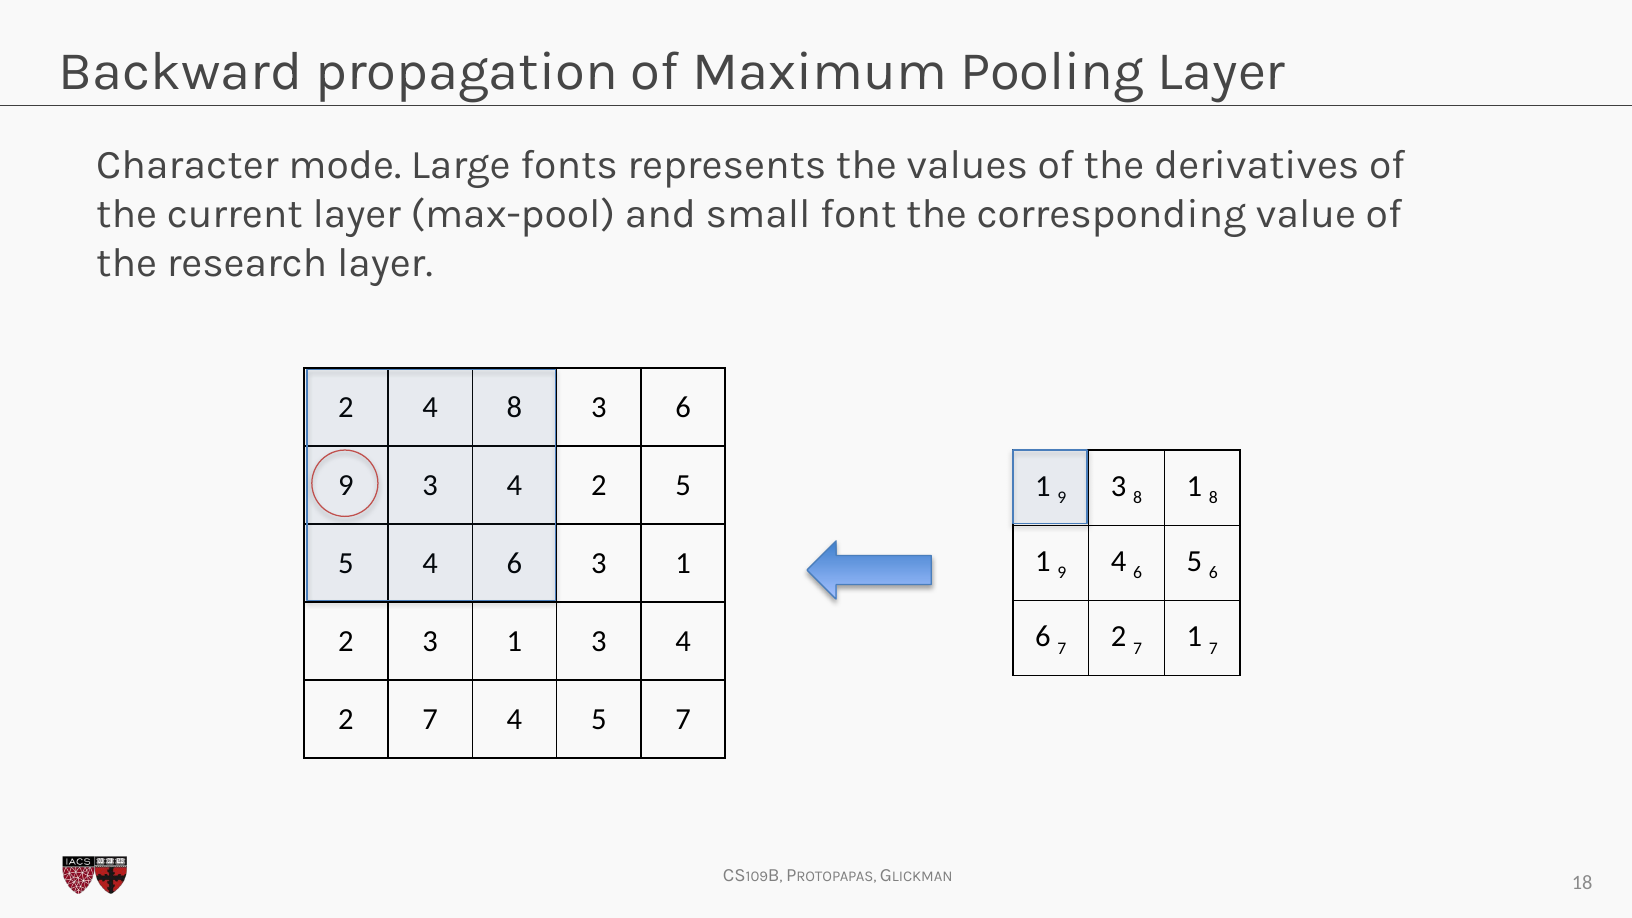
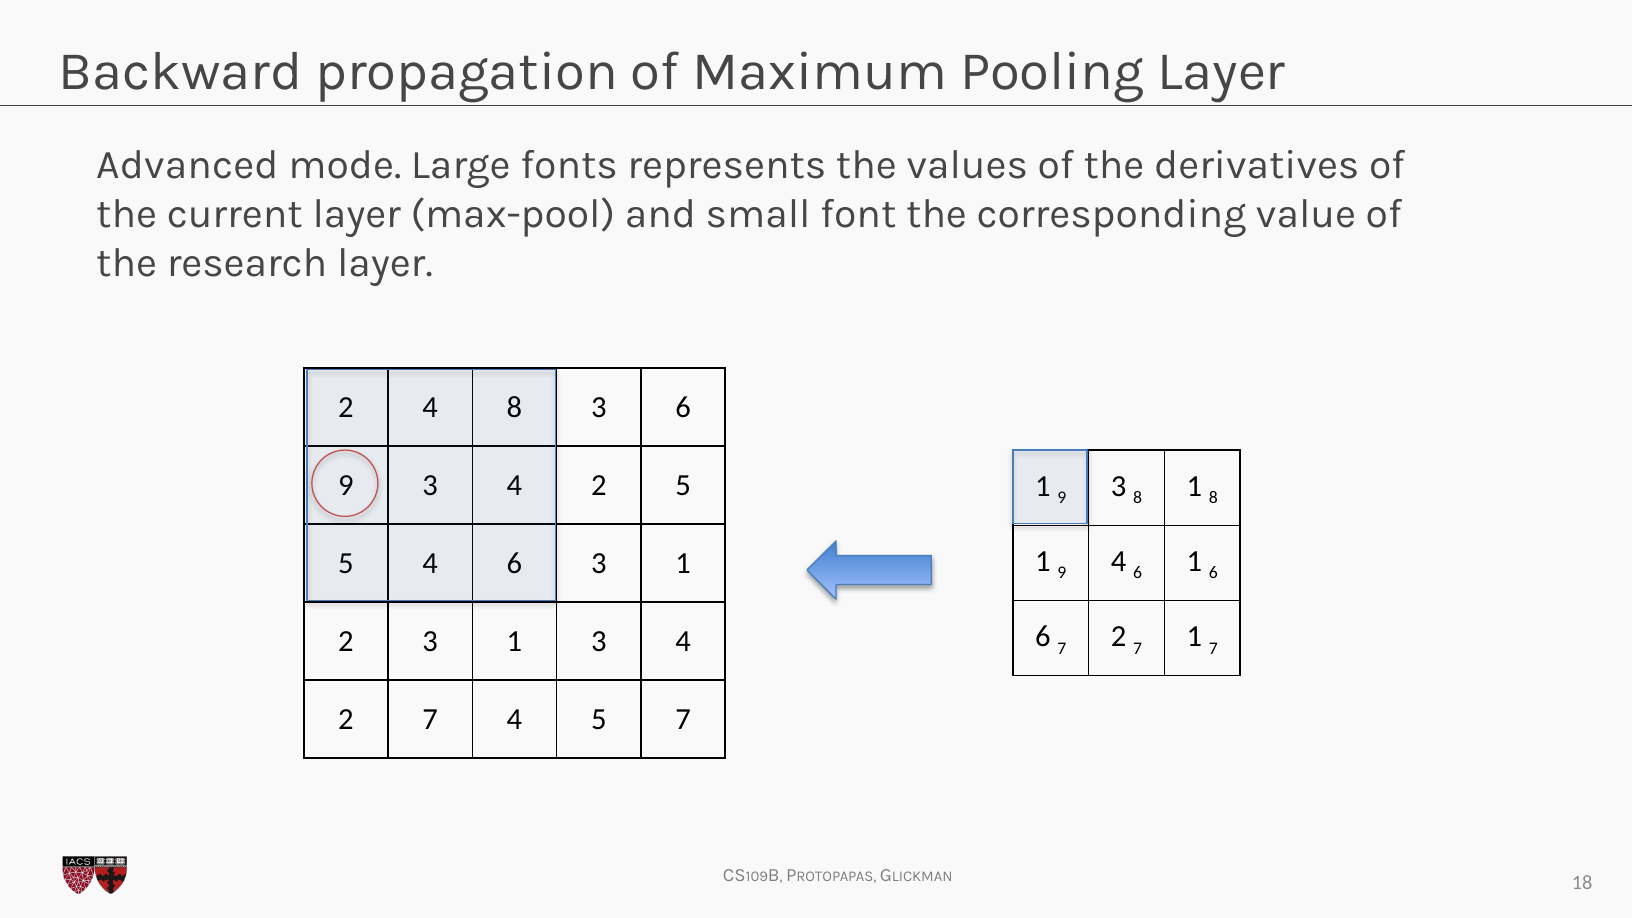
Character: Character -> Advanced
6 5: 5 -> 1
